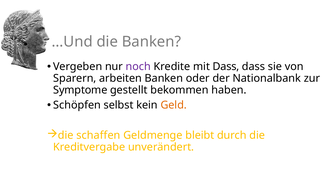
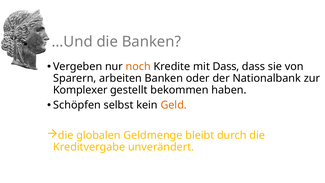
noch colour: purple -> orange
Symptome: Symptome -> Komplexer
schaffen: schaffen -> globalen
